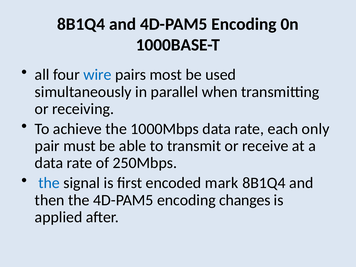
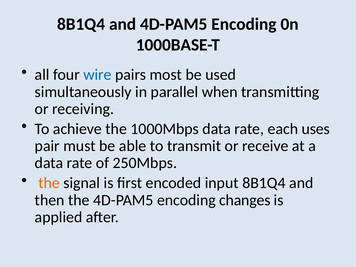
only: only -> uses
the at (49, 183) colour: blue -> orange
mark: mark -> input
